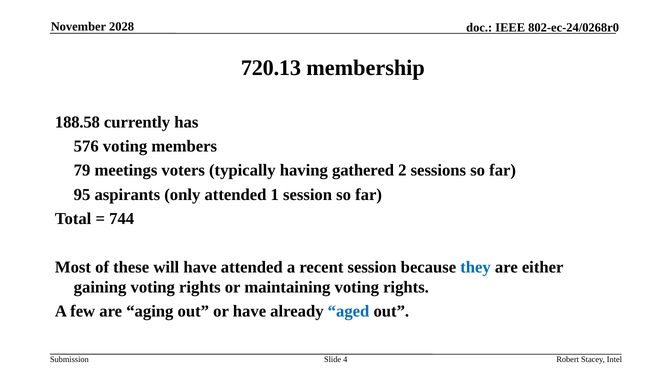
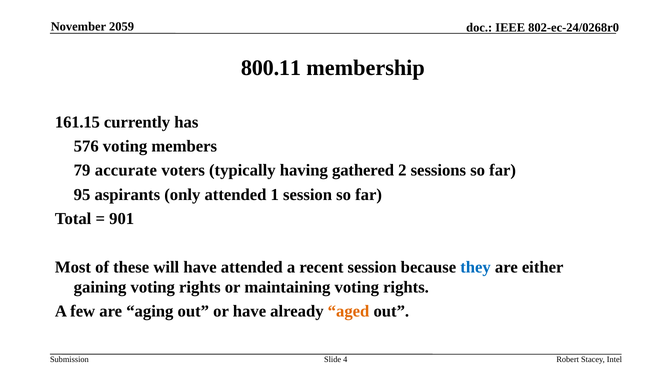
2028: 2028 -> 2059
720.13: 720.13 -> 800.11
188.58: 188.58 -> 161.15
meetings: meetings -> accurate
744: 744 -> 901
aged colour: blue -> orange
